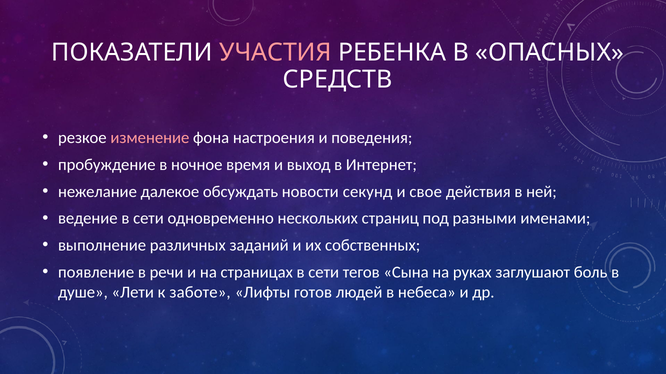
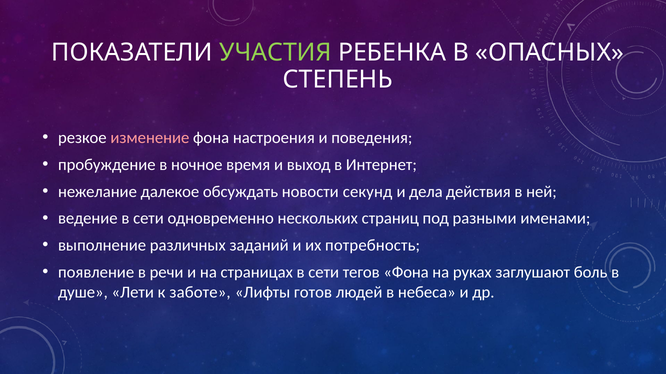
УЧАСТИЯ colour: pink -> light green
СРЕДСТВ: СРЕДСТВ -> СТЕПЕНЬ
свое: свое -> дела
собственных: собственных -> потребность
тегов Сына: Сына -> Фона
